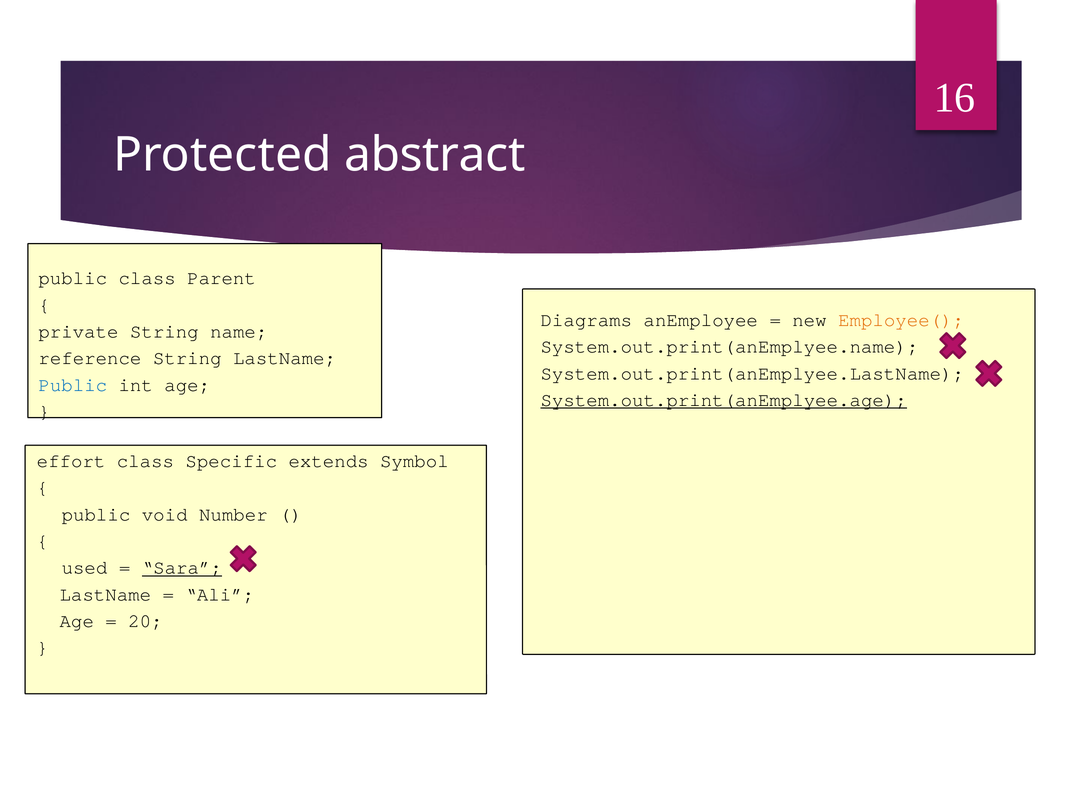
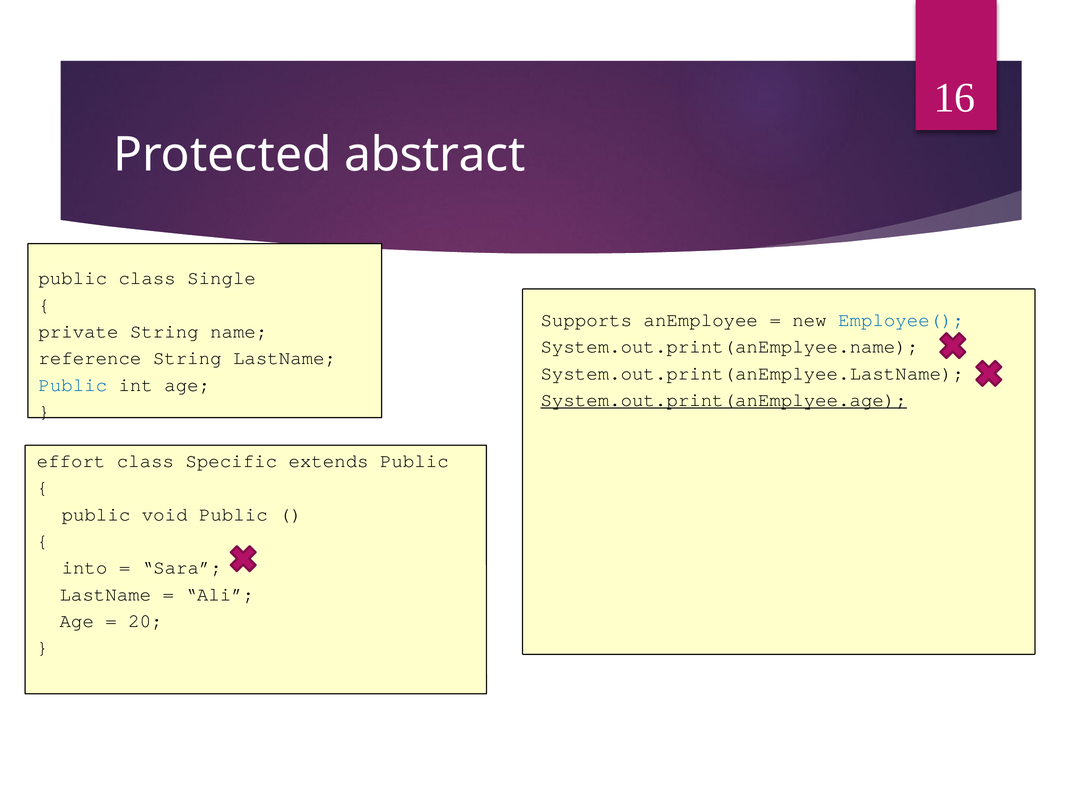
Parent: Parent -> Single
Diagrams: Diagrams -> Supports
Employee( colour: orange -> blue
extends Symbol: Symbol -> Public
void Number: Number -> Public
used: used -> into
Sara underline: present -> none
